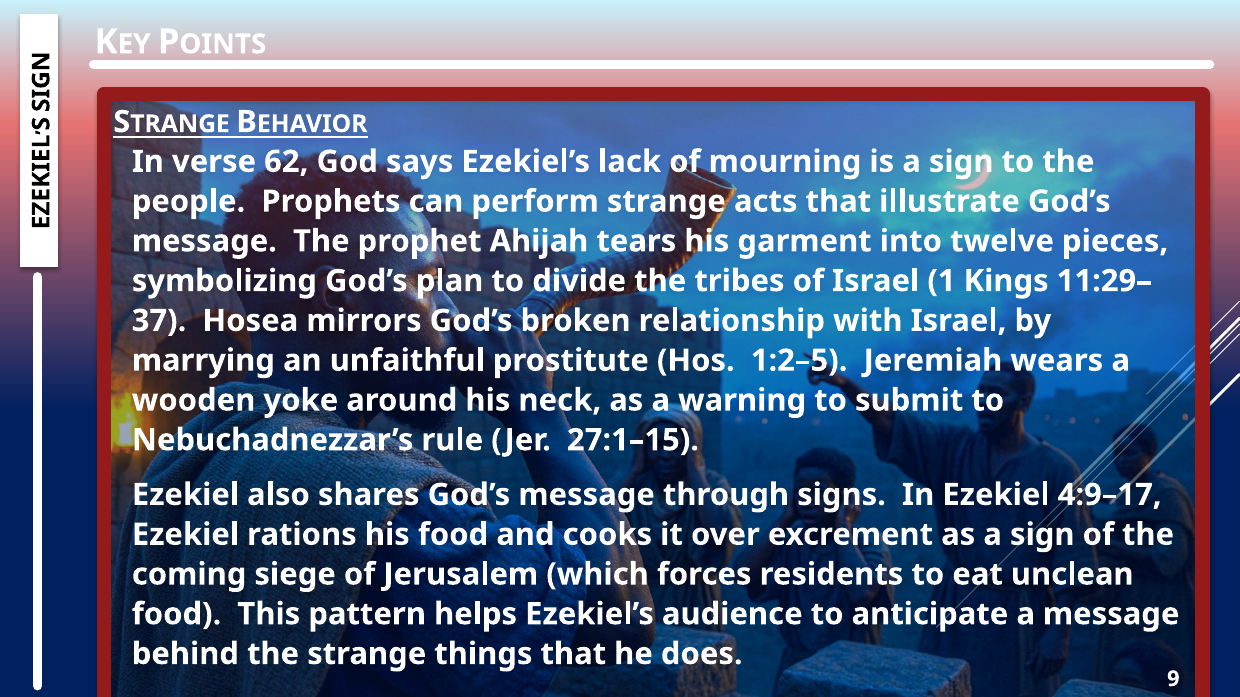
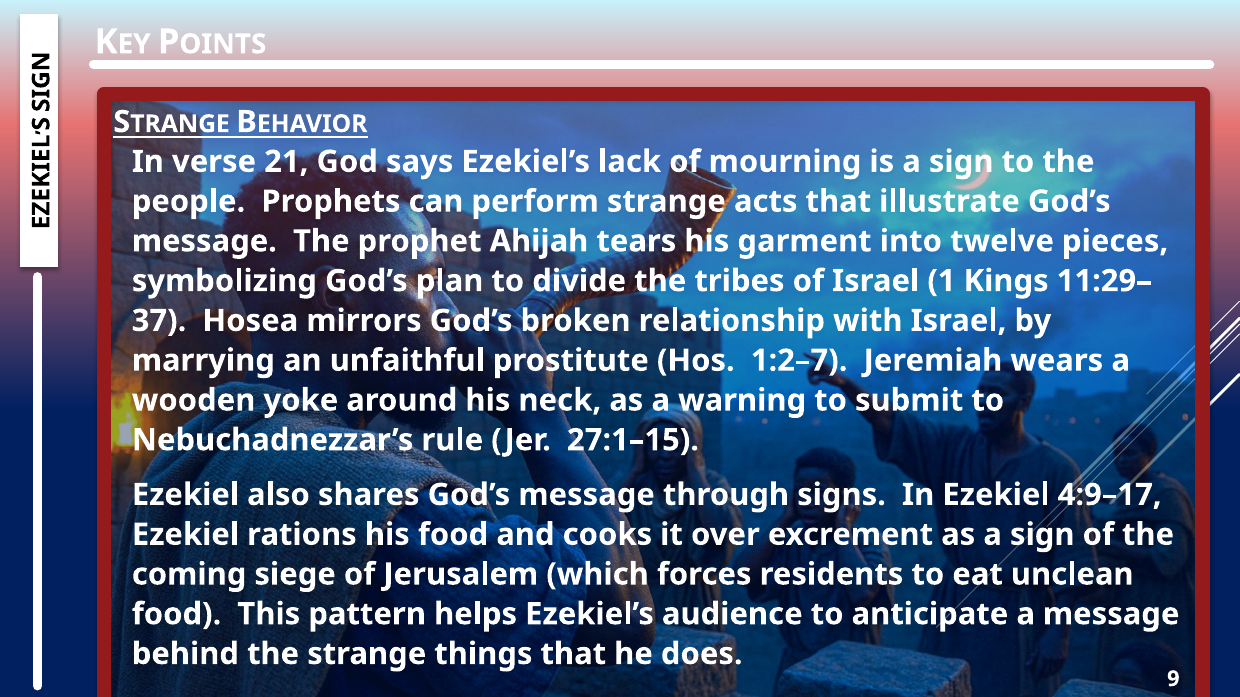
62: 62 -> 21
1:2–5: 1:2–5 -> 1:2–7
